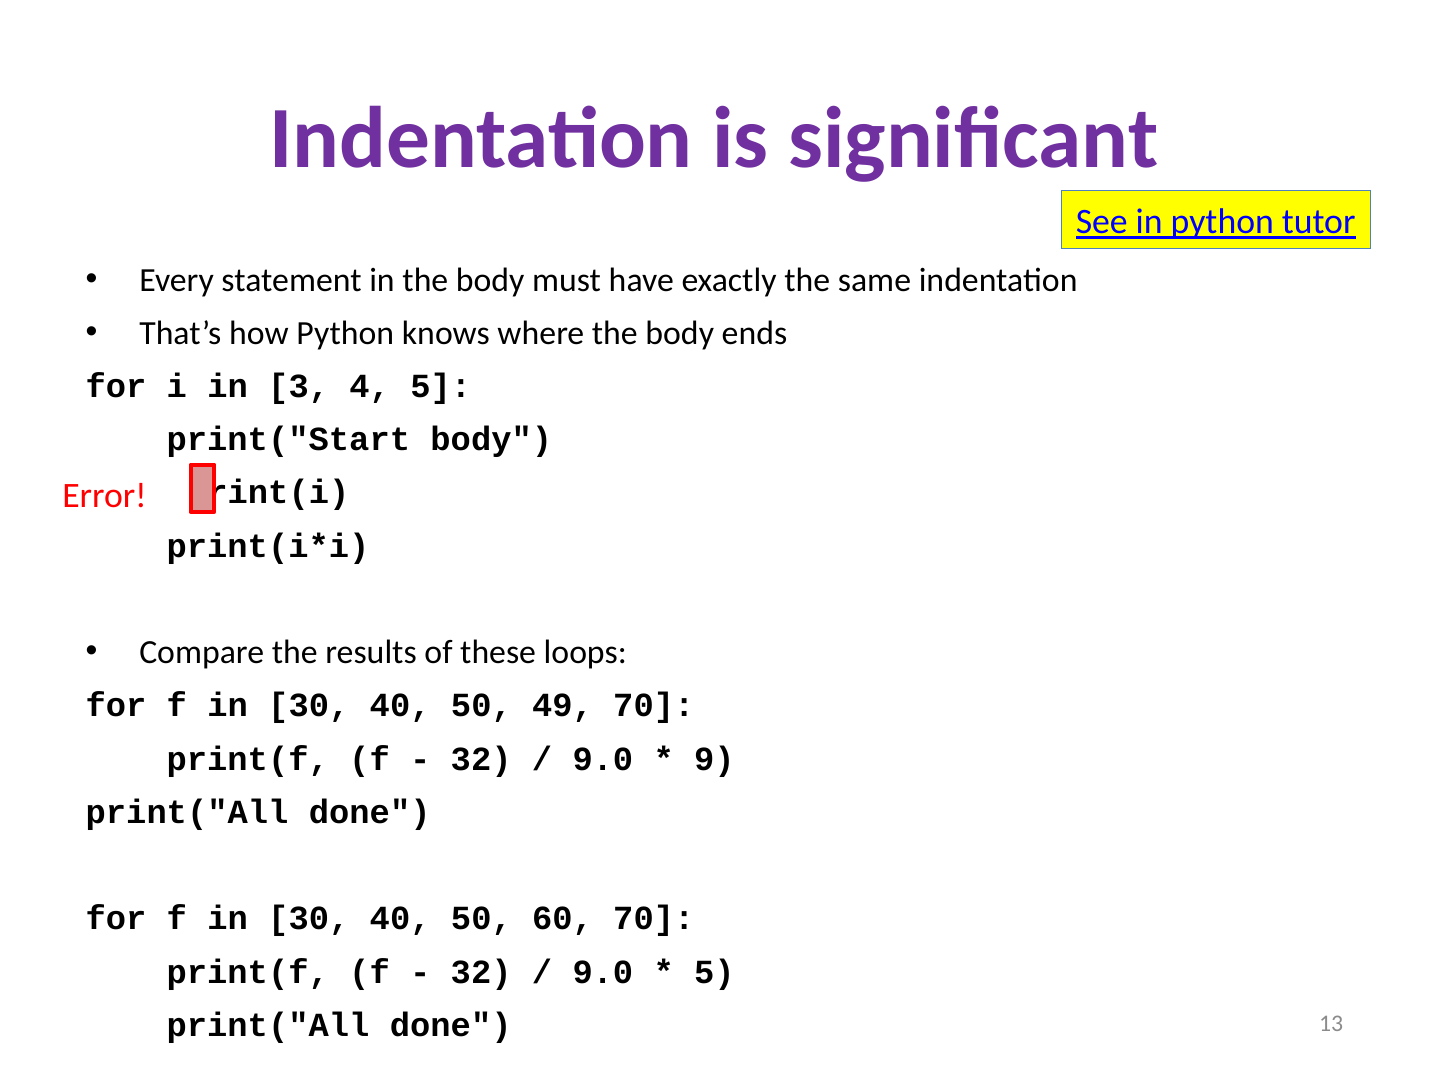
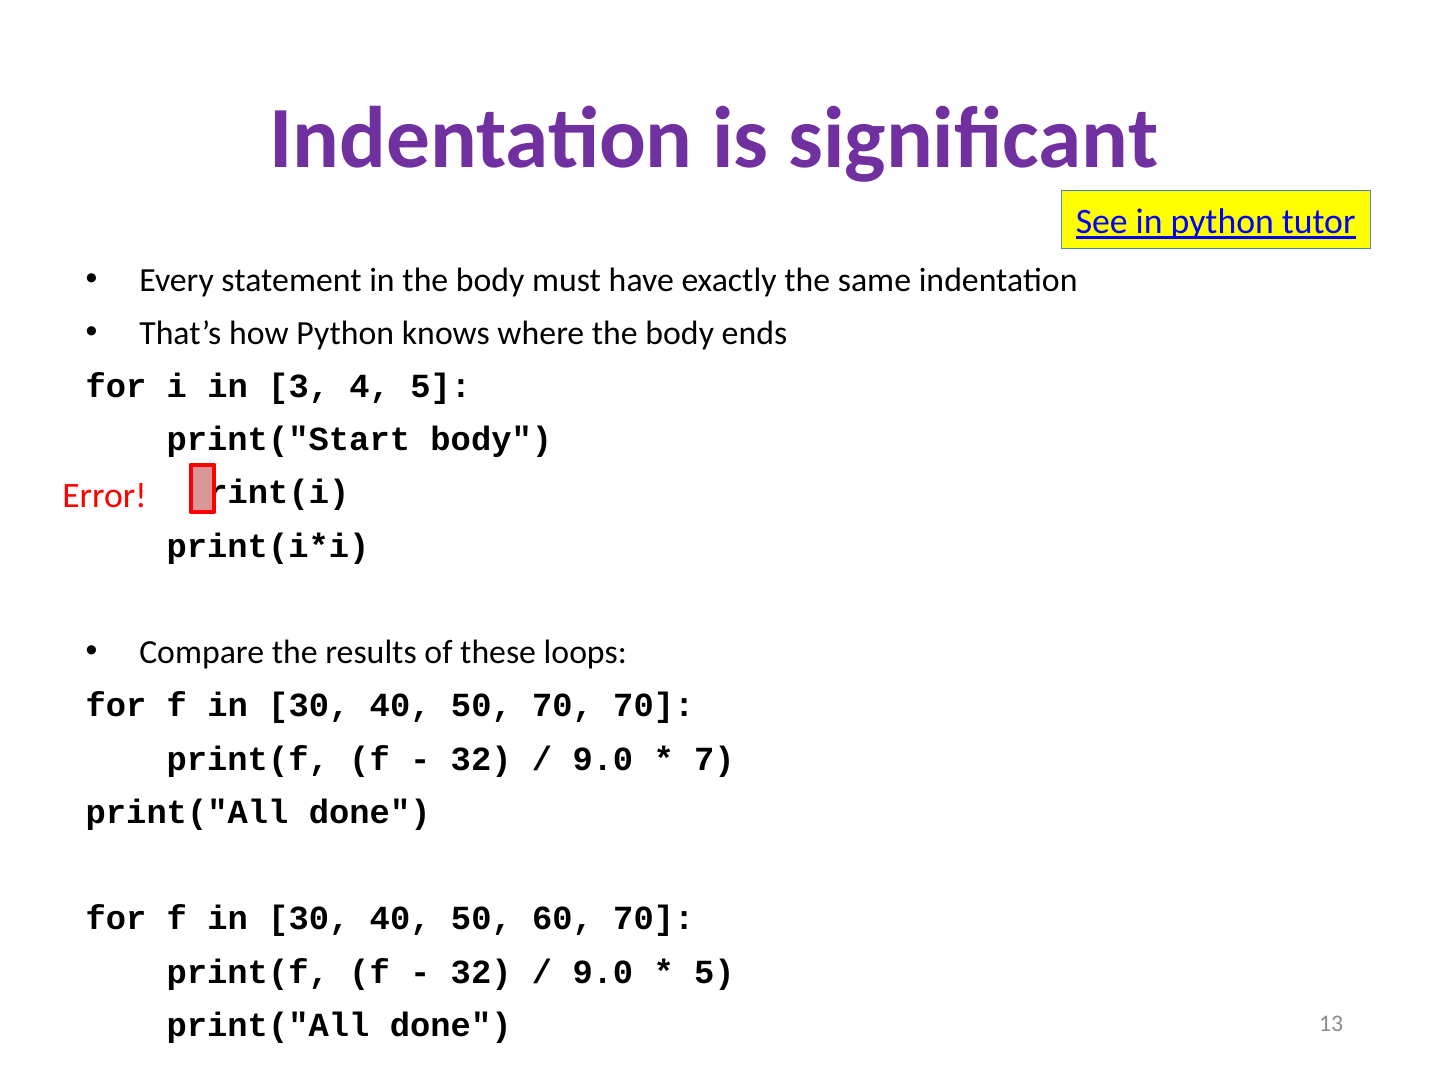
50 49: 49 -> 70
9: 9 -> 7
